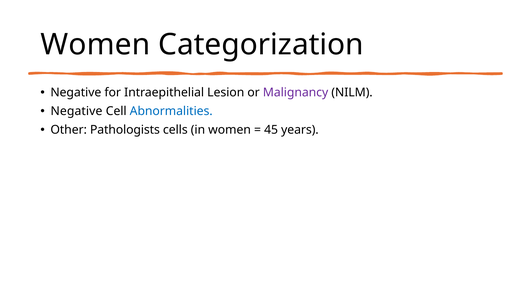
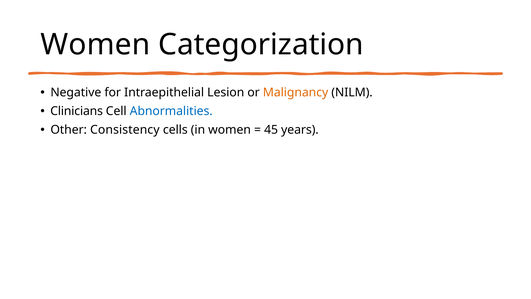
Malignancy colour: purple -> orange
Negative at (76, 111): Negative -> Clinicians
Pathologists: Pathologists -> Consistency
